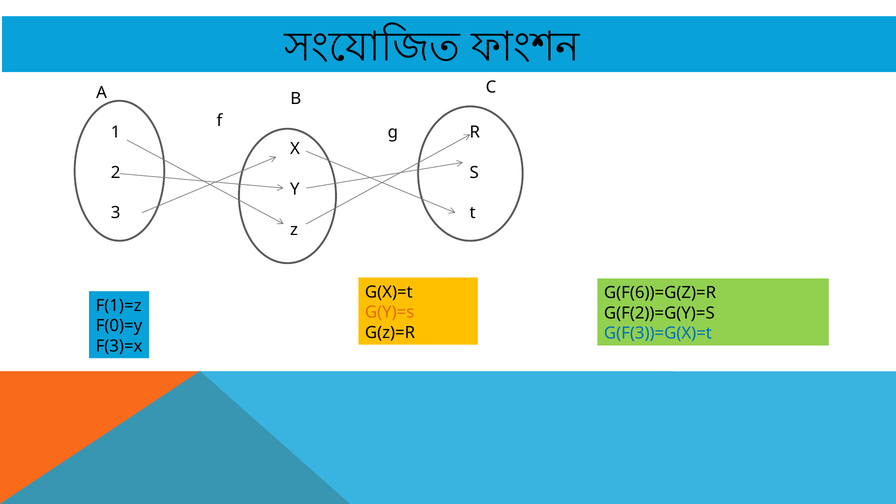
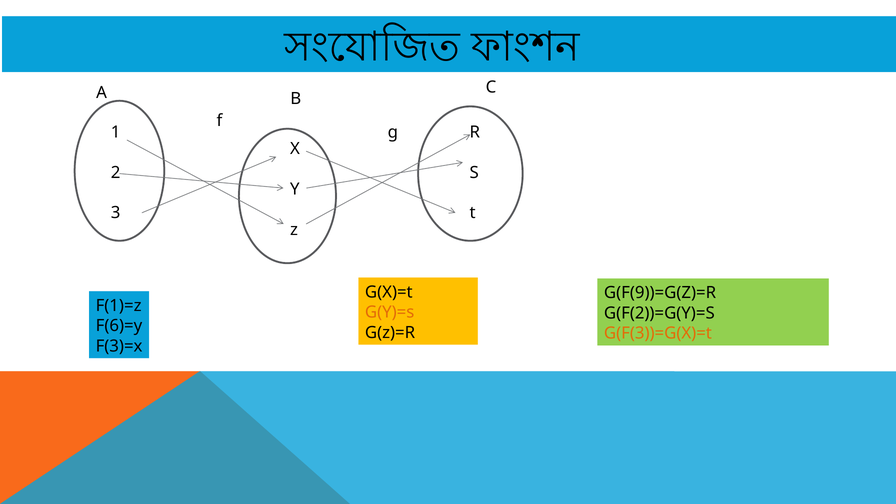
G(F(6))=G(Z)=R: G(F(6))=G(Z)=R -> G(F(9))=G(Z)=R
F(0)=y: F(0)=y -> F(6)=y
G(F(3))=G(X)=t colour: blue -> orange
